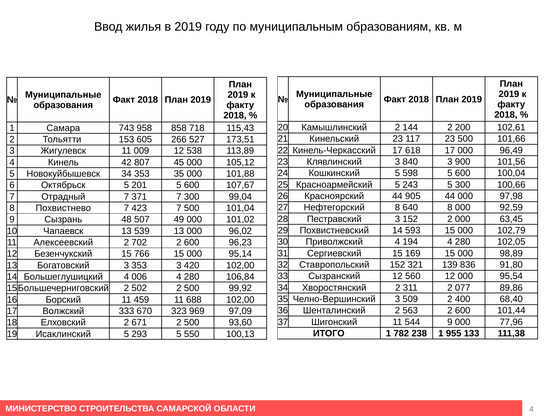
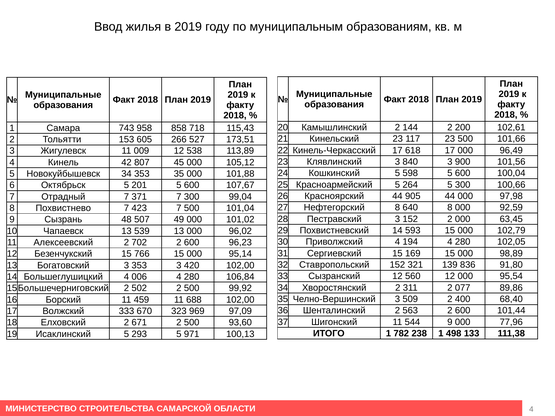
243: 243 -> 264
955: 955 -> 498
550: 550 -> 971
